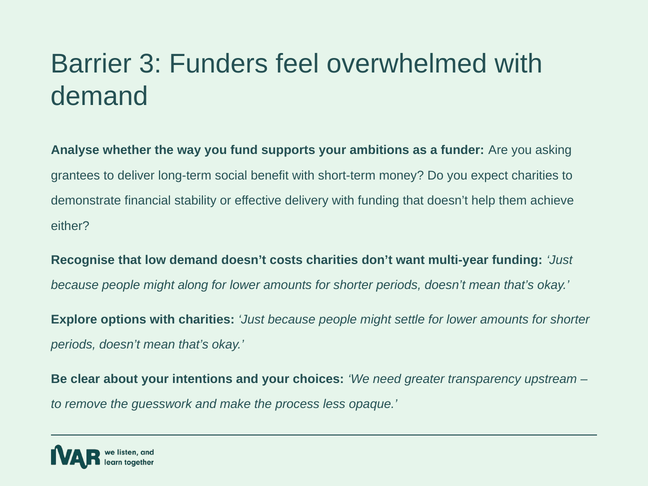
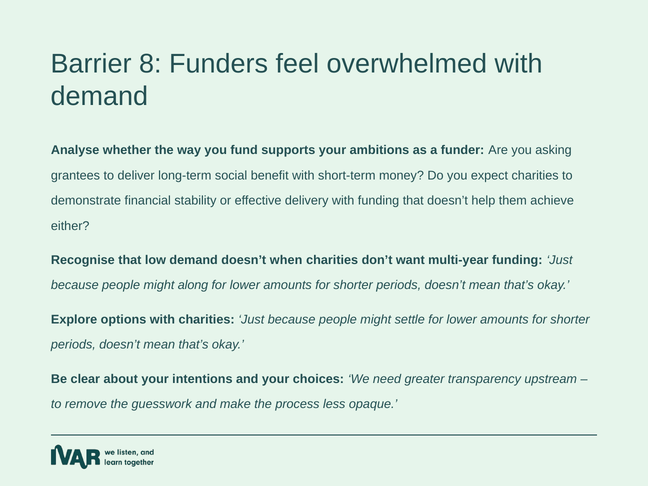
3: 3 -> 8
costs: costs -> when
